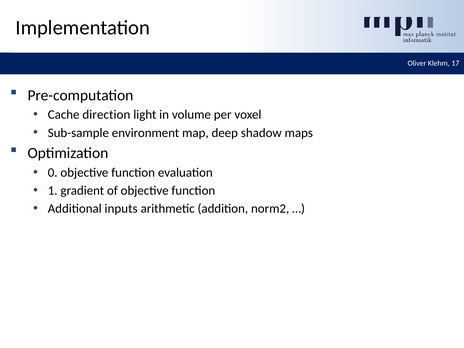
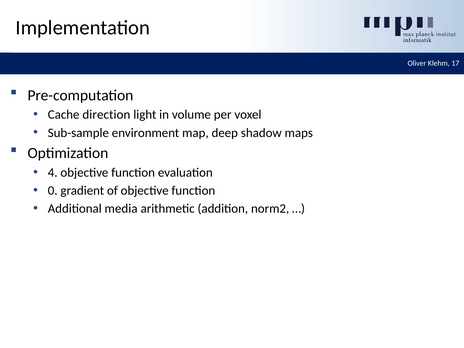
0: 0 -> 4
1: 1 -> 0
inputs: inputs -> media
